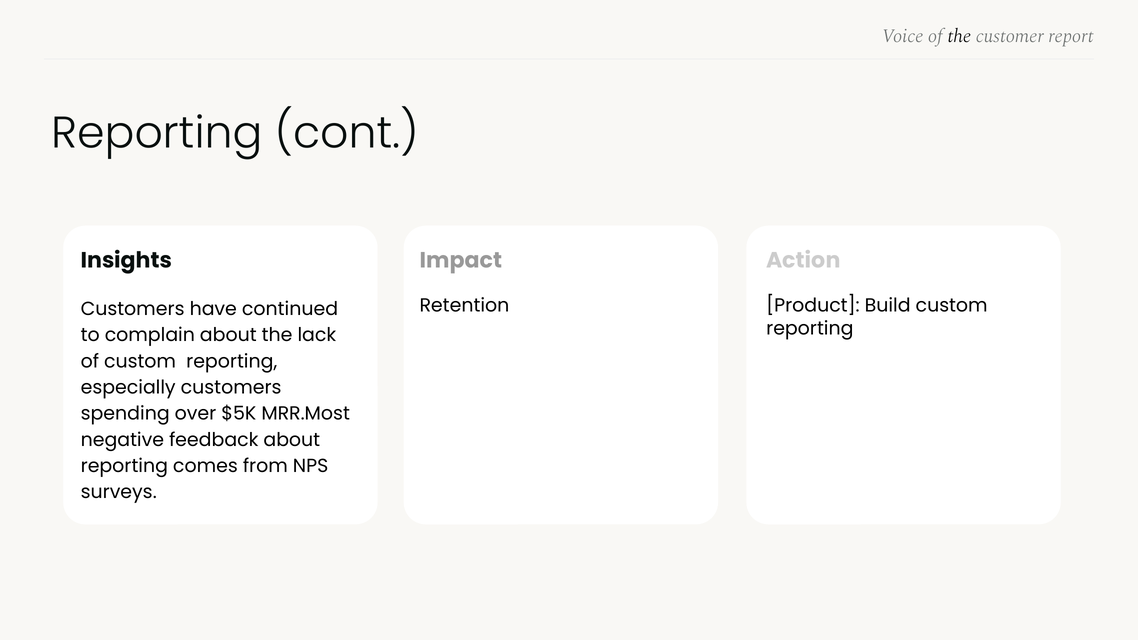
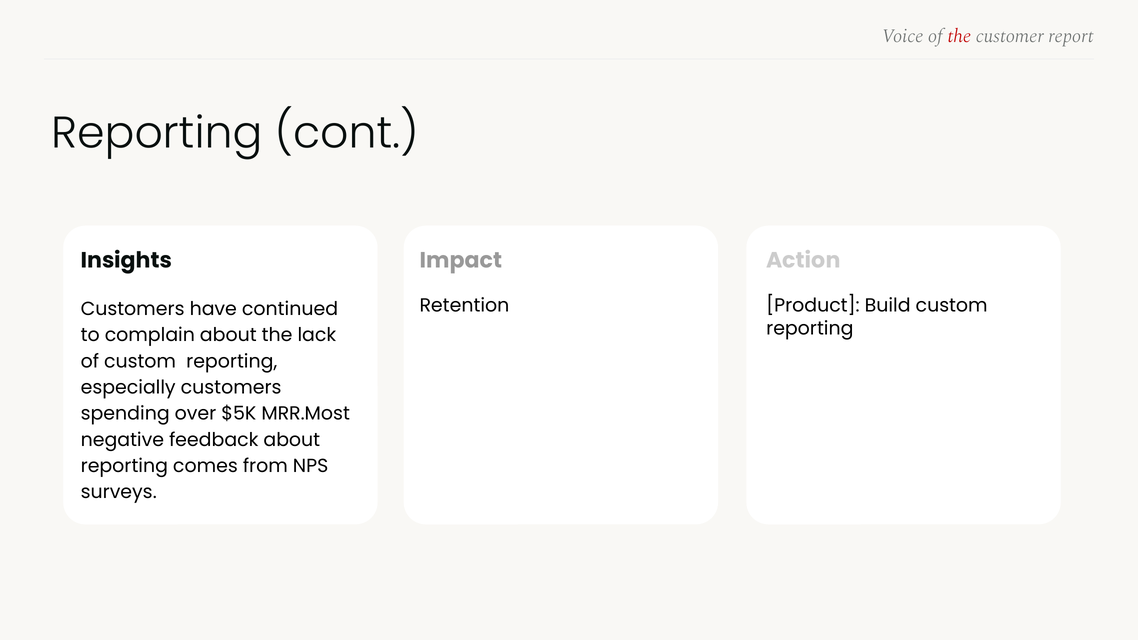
the at (959, 36) colour: black -> red
